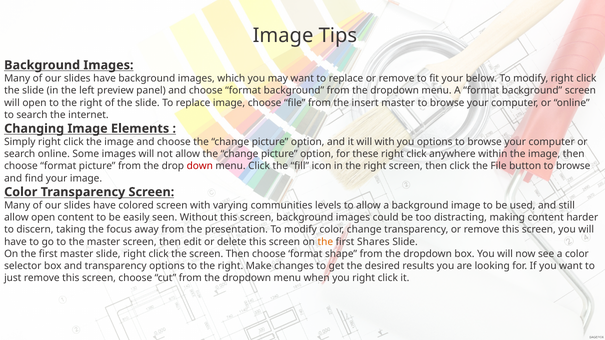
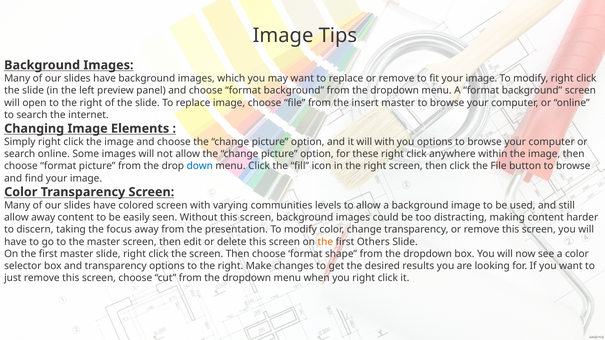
fit your below: below -> image
down colour: red -> blue
allow open: open -> away
Shares: Shares -> Others
